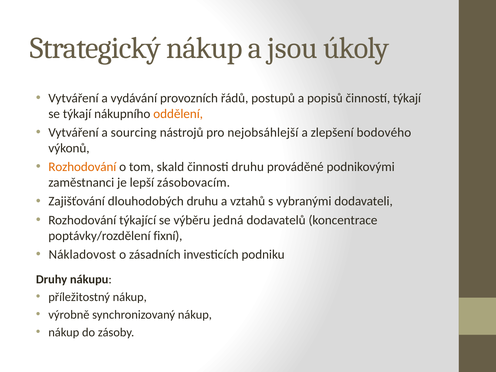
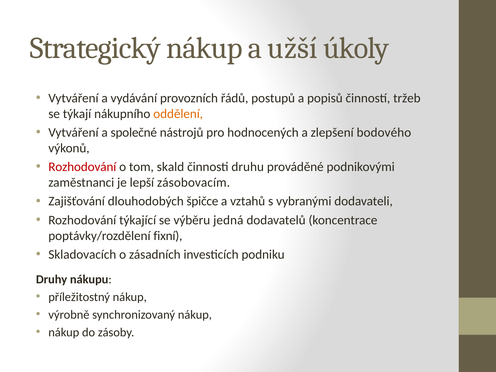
jsou: jsou -> užší
činností týkají: týkají -> tržeb
sourcing: sourcing -> společné
nejobsáhlejší: nejobsáhlejší -> hodnocených
Rozhodování at (82, 167) colour: orange -> red
dlouhodobých druhu: druhu -> špičce
Nákladovost: Nákladovost -> Skladovacích
